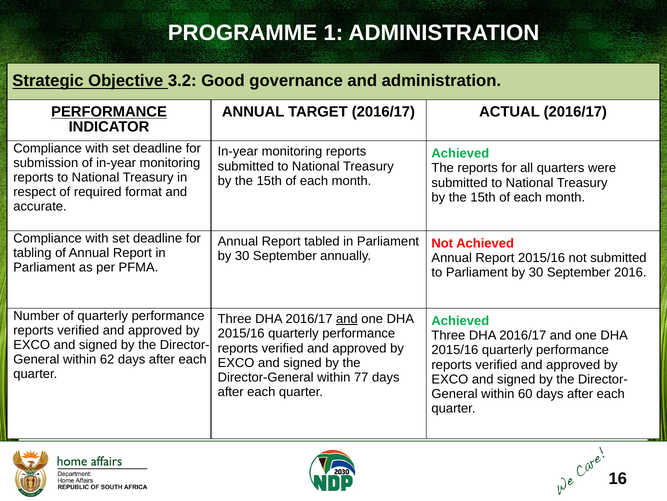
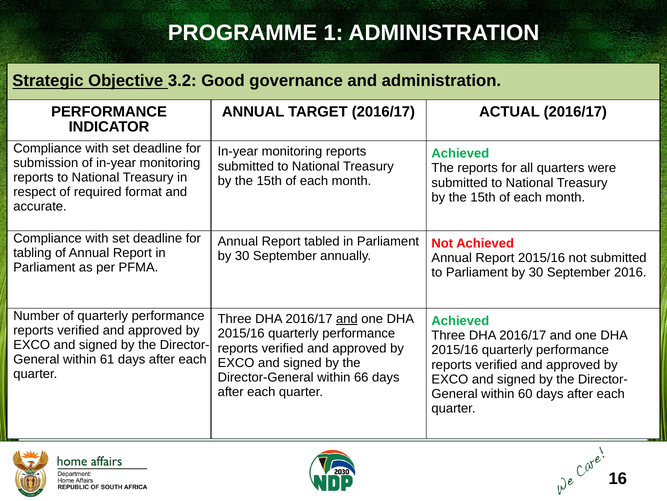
PERFORMANCE at (109, 112) underline: present -> none
62: 62 -> 61
77: 77 -> 66
